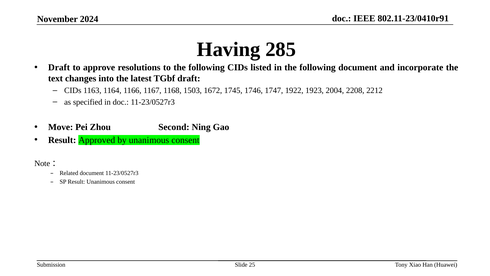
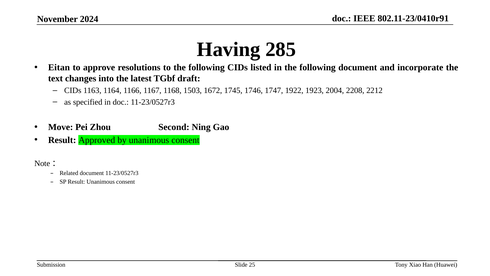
Draft at (59, 67): Draft -> Eitan
